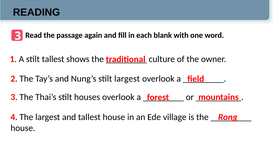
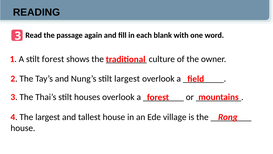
stilt tallest: tallest -> forest
